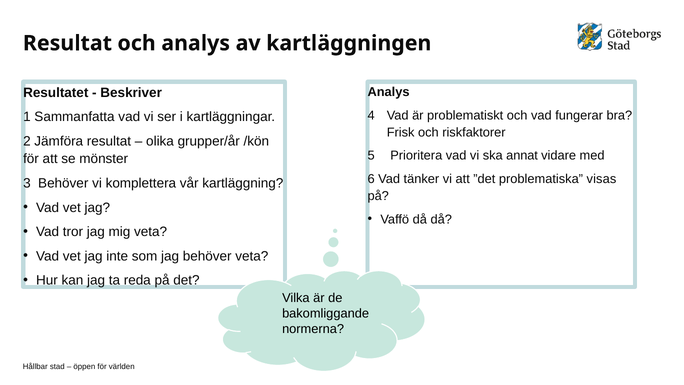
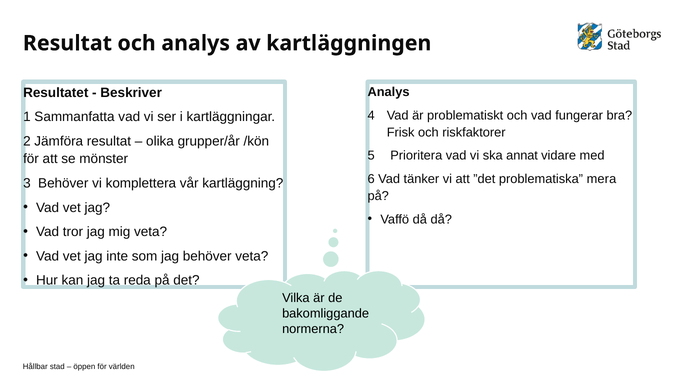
visas: visas -> mera
